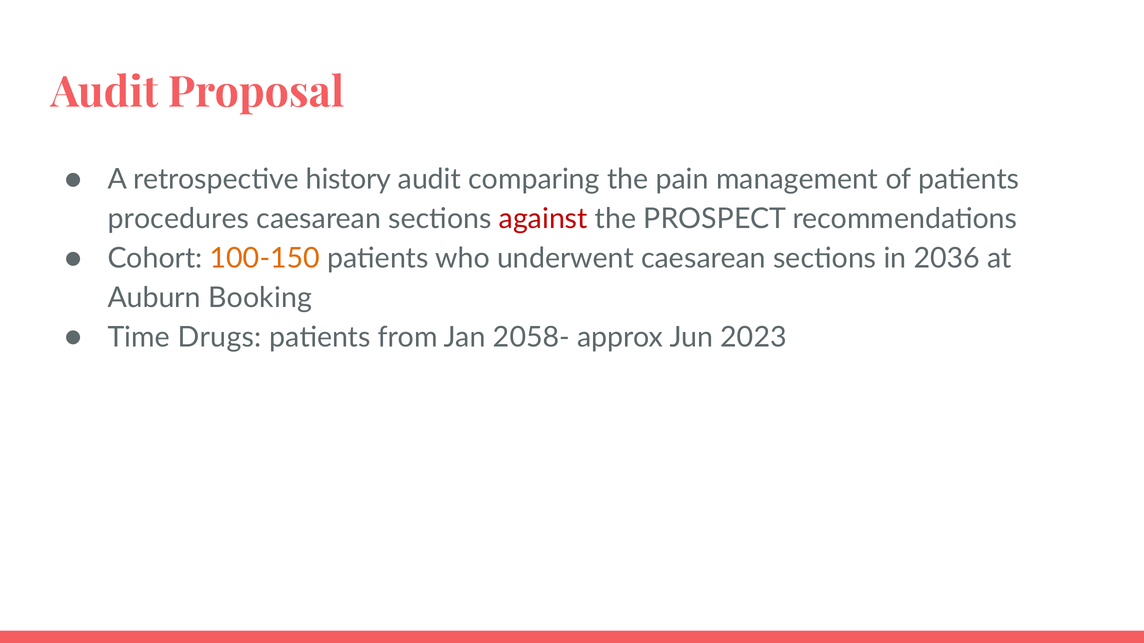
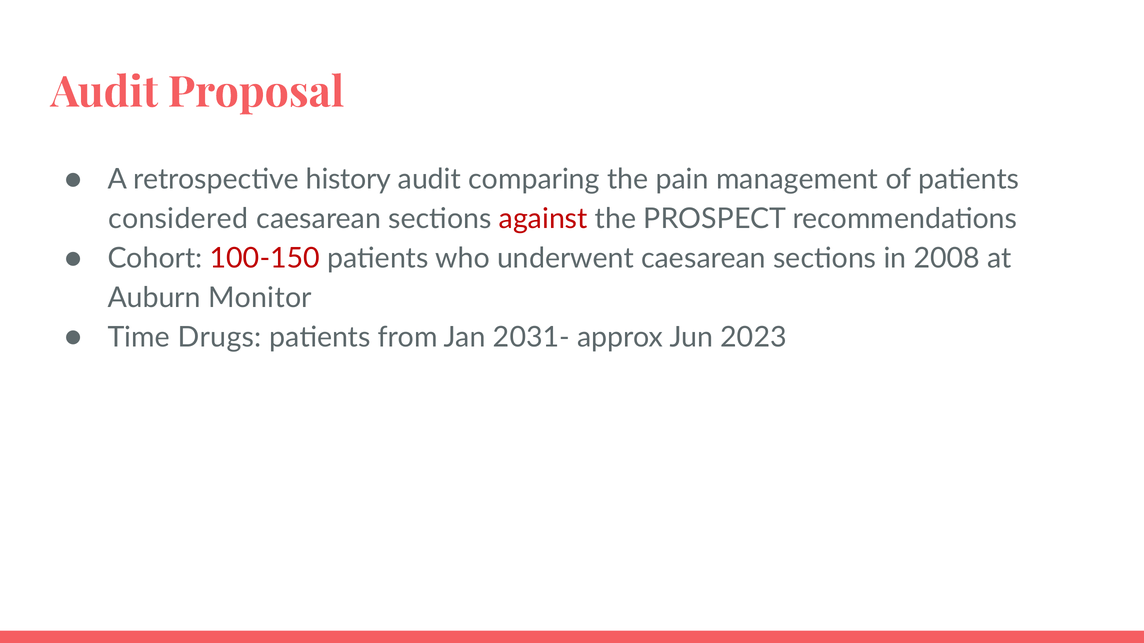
procedures: procedures -> considered
100-150 colour: orange -> red
2036: 2036 -> 2008
Booking: Booking -> Monitor
2058-: 2058- -> 2031-
